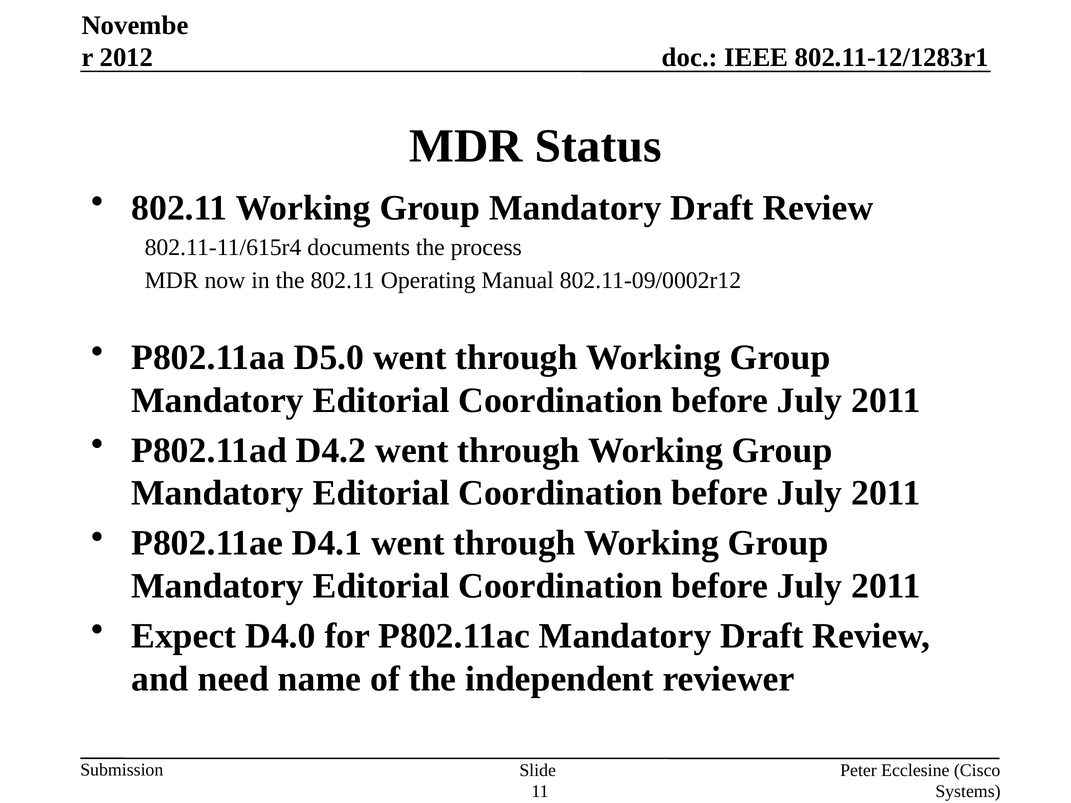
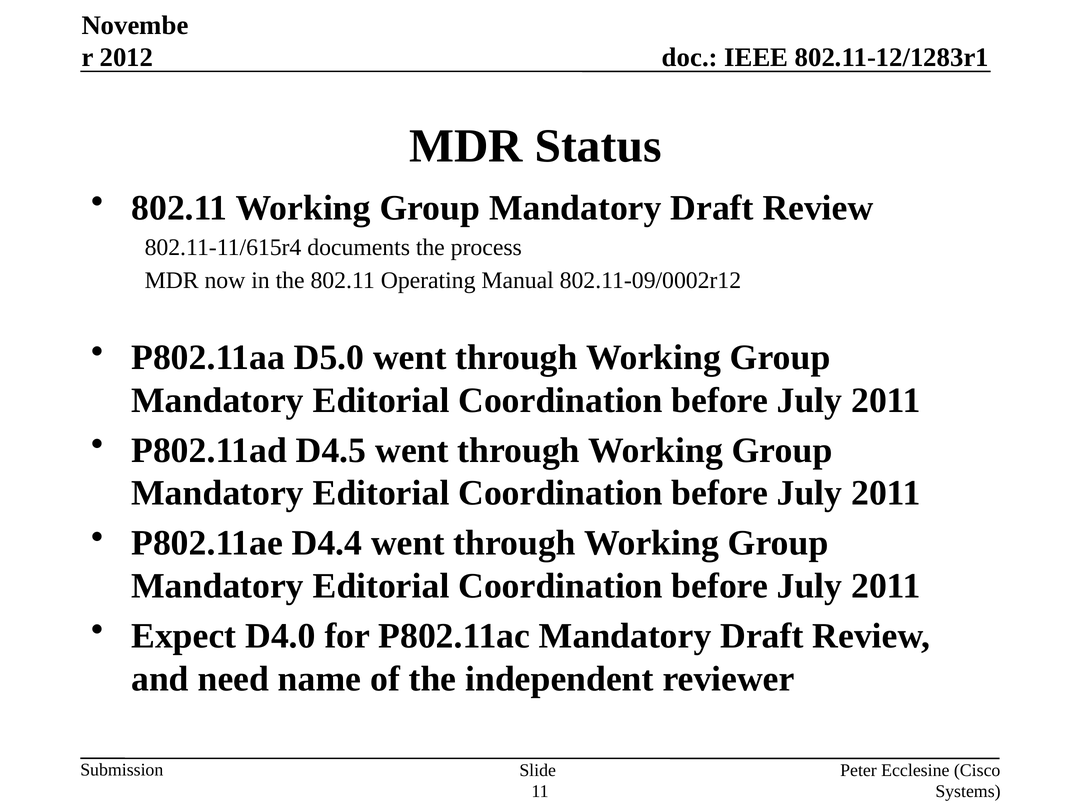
D4.2: D4.2 -> D4.5
D4.1: D4.1 -> D4.4
